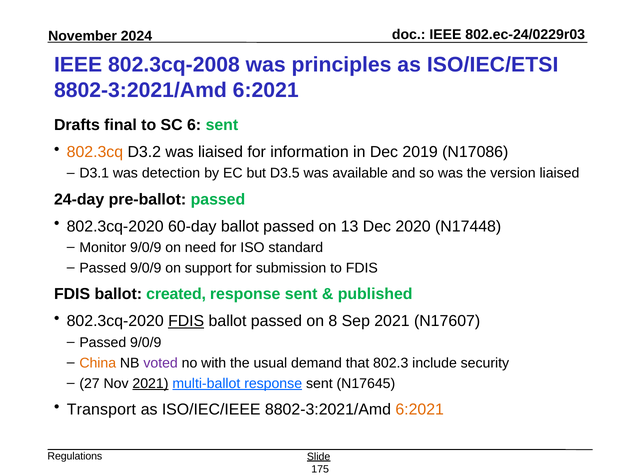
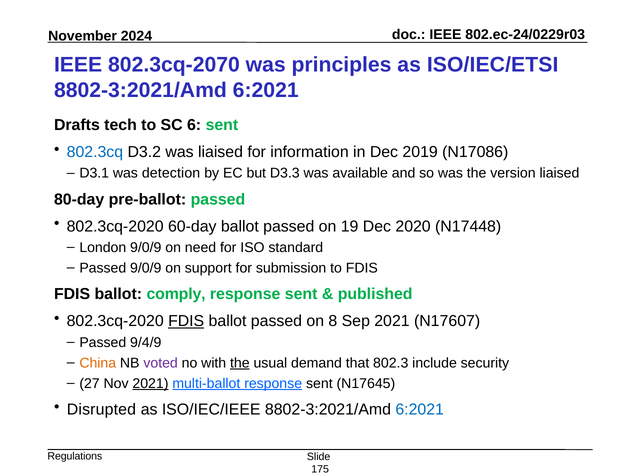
802.3cq-2008: 802.3cq-2008 -> 802.3cq-2070
final: final -> tech
802.3cq colour: orange -> blue
D3.5: D3.5 -> D3.3
24-day: 24-day -> 80-day
13: 13 -> 19
Monitor: Monitor -> London
created: created -> comply
9/0/9 at (146, 343): 9/0/9 -> 9/4/9
the at (240, 363) underline: none -> present
Transport: Transport -> Disrupted
6:2021 at (420, 410) colour: orange -> blue
Slide underline: present -> none
